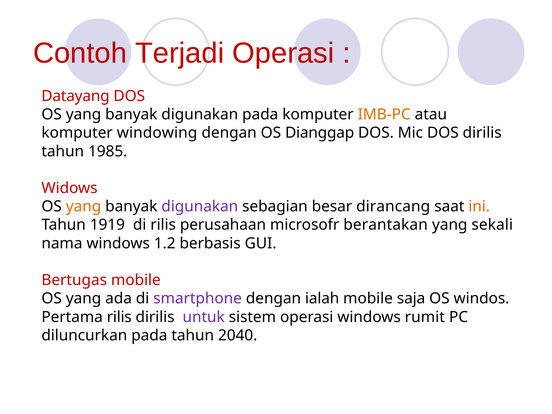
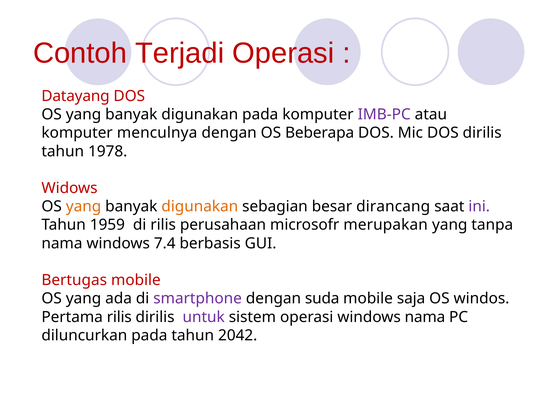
IMB-PC colour: orange -> purple
windowing: windowing -> menculnya
Dianggap: Dianggap -> Beberapa
1985: 1985 -> 1978
digunakan at (200, 207) colour: purple -> orange
ini colour: orange -> purple
1919: 1919 -> 1959
berantakan: berantakan -> merupakan
sekali: sekali -> tanpa
1.2: 1.2 -> 7.4
ialah: ialah -> suda
windows rumit: rumit -> nama
2040: 2040 -> 2042
